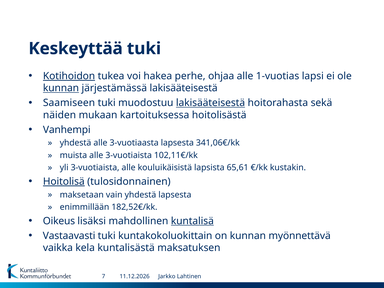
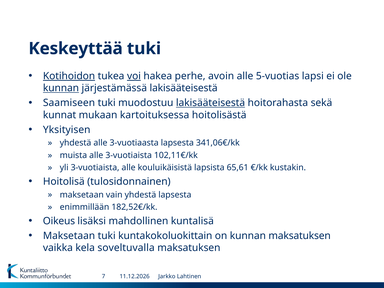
voi underline: none -> present
ohjaa: ohjaa -> avoin
1-vuotias: 1-vuotias -> 5-vuotias
näiden: näiden -> kunnat
Vanhempi: Vanhempi -> Yksityisen
Hoitolisä underline: present -> none
kuntalisä underline: present -> none
Vastaavasti at (69, 236): Vastaavasti -> Maksetaan
kunnan myönnettävä: myönnettävä -> maksatuksen
kuntalisästä: kuntalisästä -> soveltuvalla
